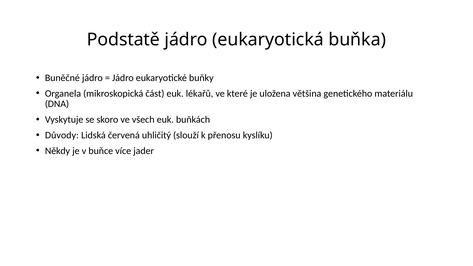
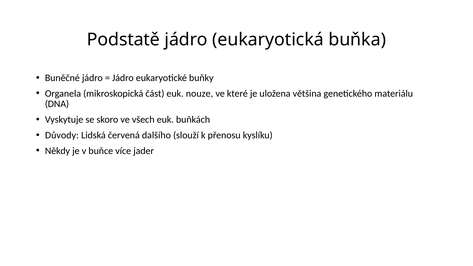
lékařů: lékařů -> nouze
uhličitý: uhličitý -> dalšího
